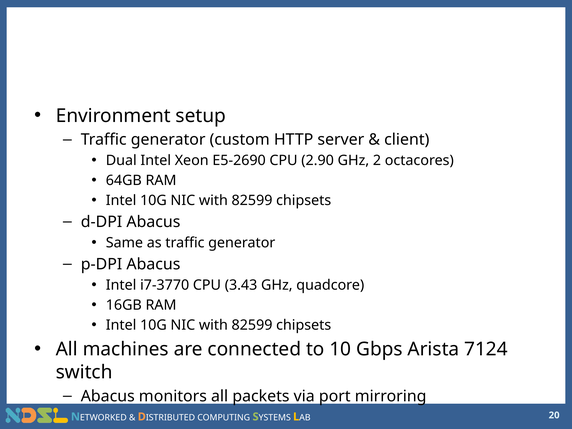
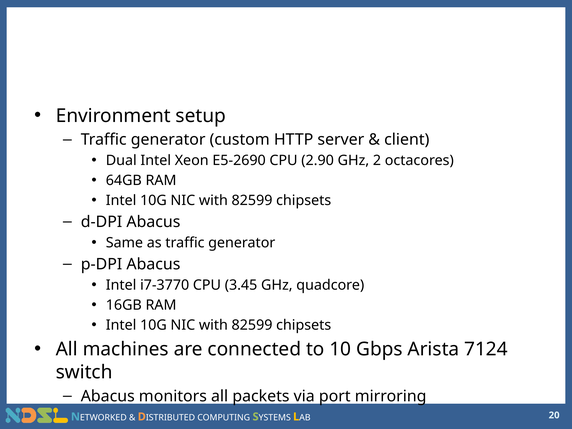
3.43: 3.43 -> 3.45
